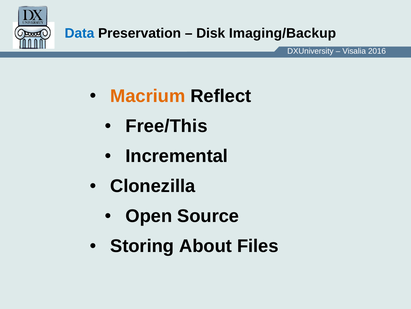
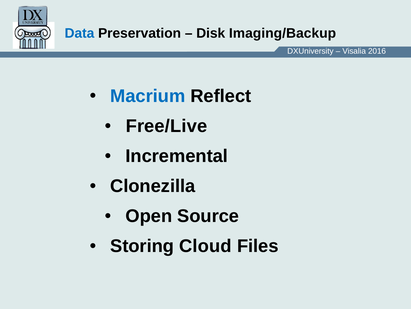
Macrium colour: orange -> blue
Free/This: Free/This -> Free/Live
About: About -> Cloud
